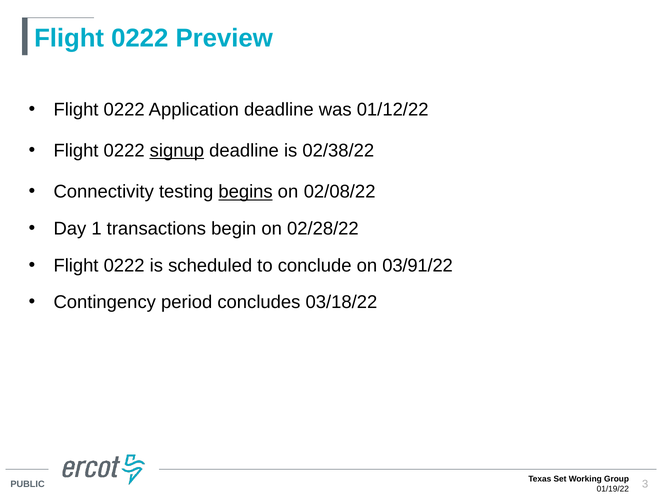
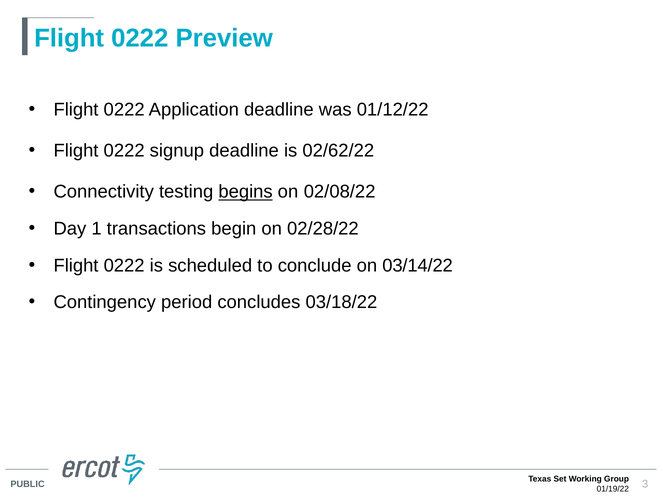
signup underline: present -> none
02/38/22: 02/38/22 -> 02/62/22
03/91/22: 03/91/22 -> 03/14/22
